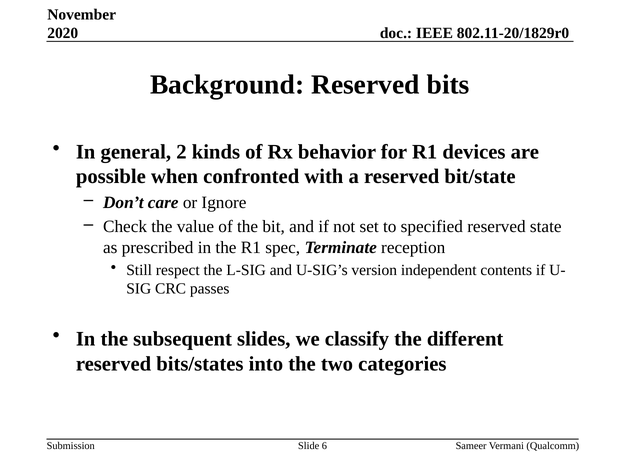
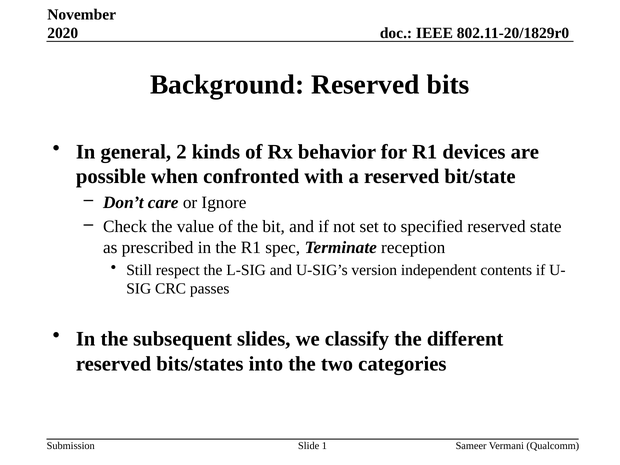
6: 6 -> 1
